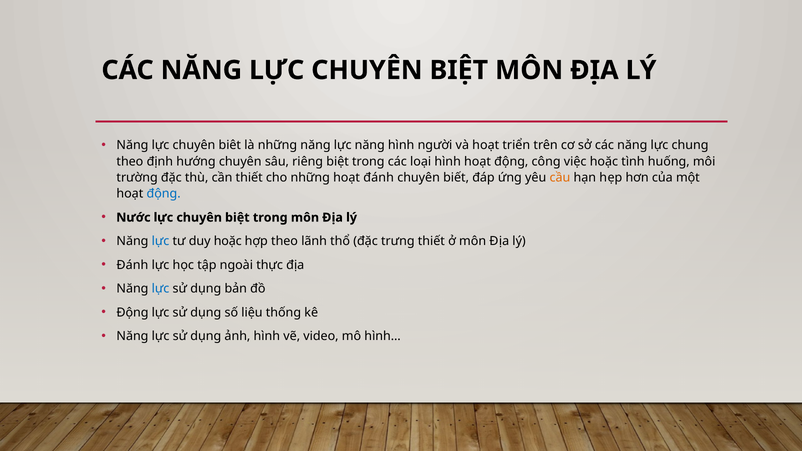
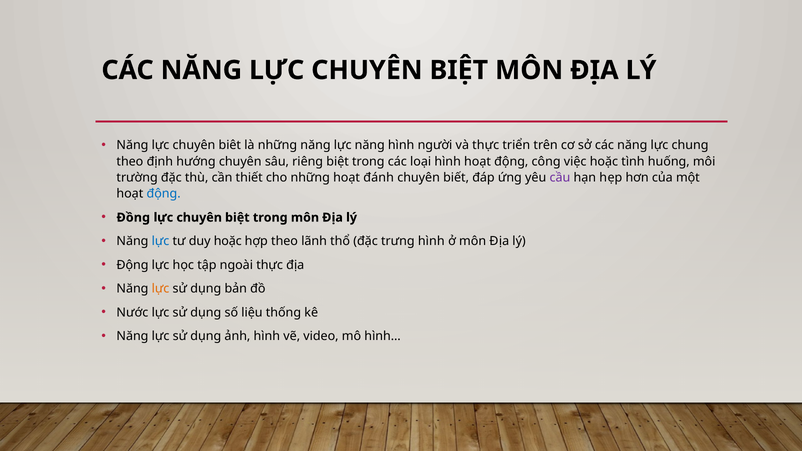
và hoạt: hoạt -> thực
cầu colour: orange -> purple
Nước: Nước -> Đồng
trưng thiết: thiết -> hình
Đánh at (132, 265): Đánh -> Động
lực at (161, 289) colour: blue -> orange
Động at (132, 313): Động -> Nước
